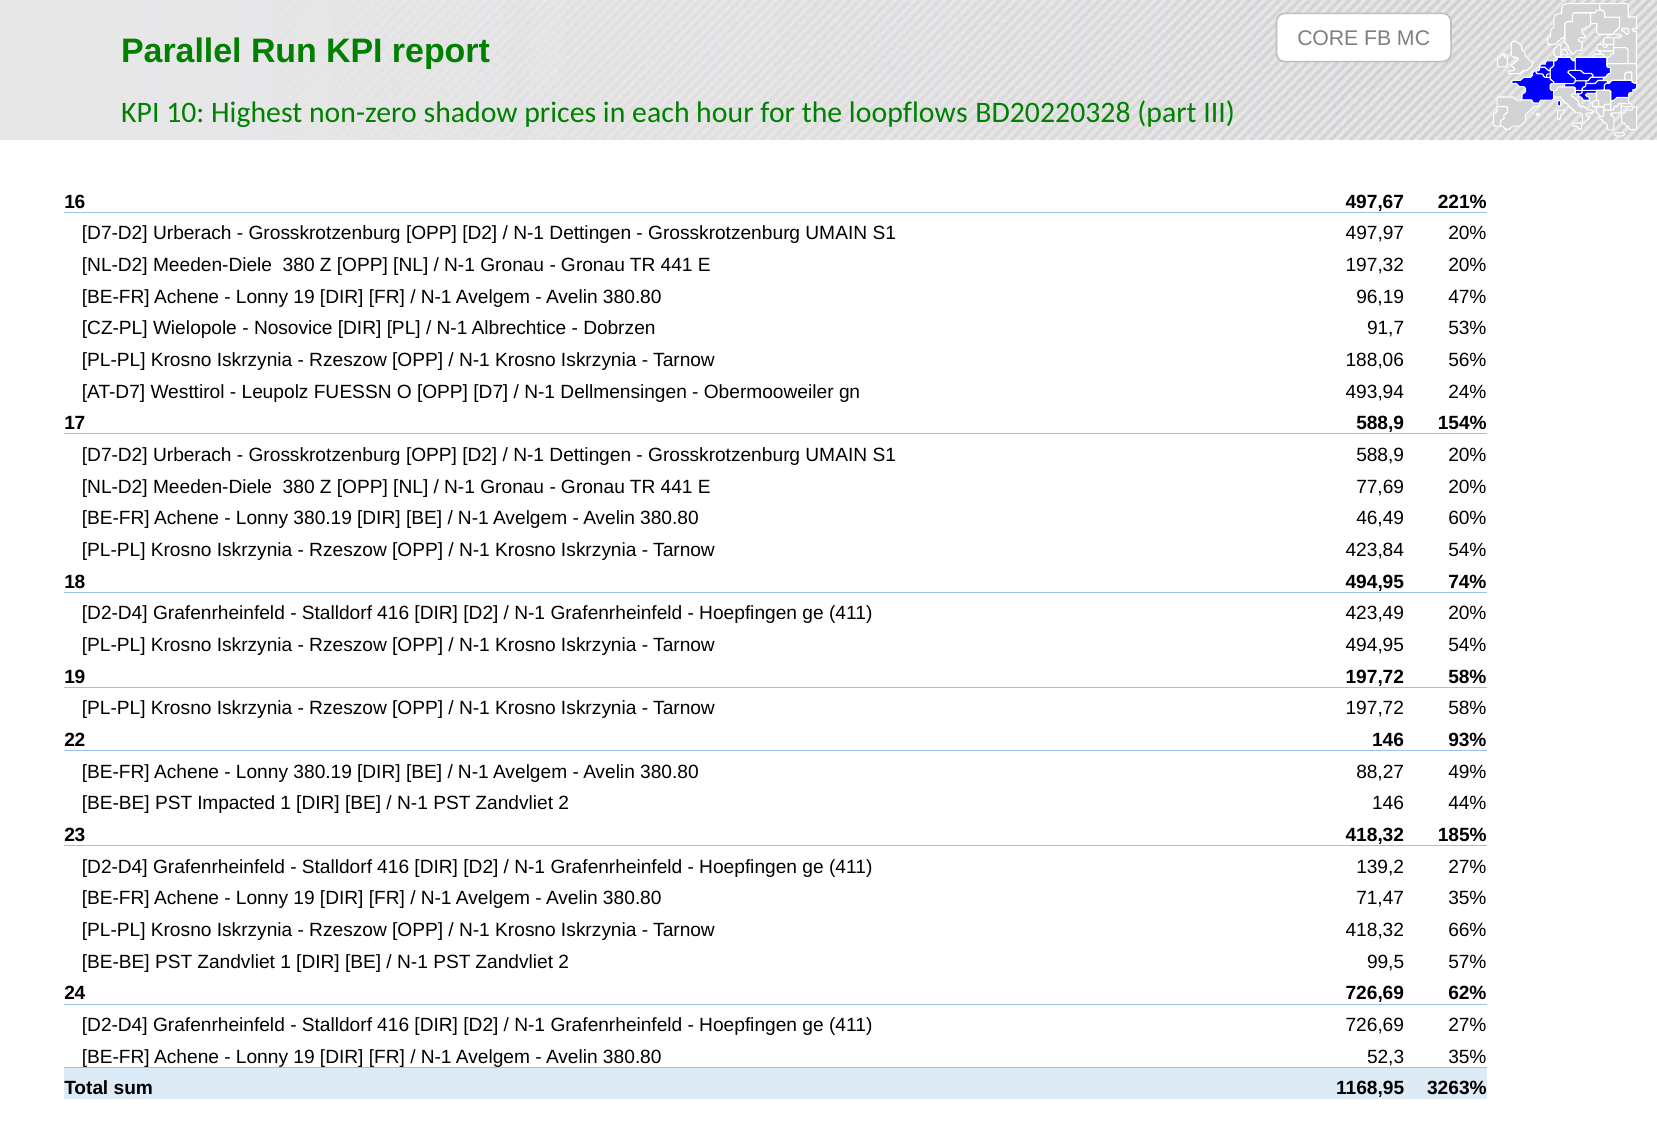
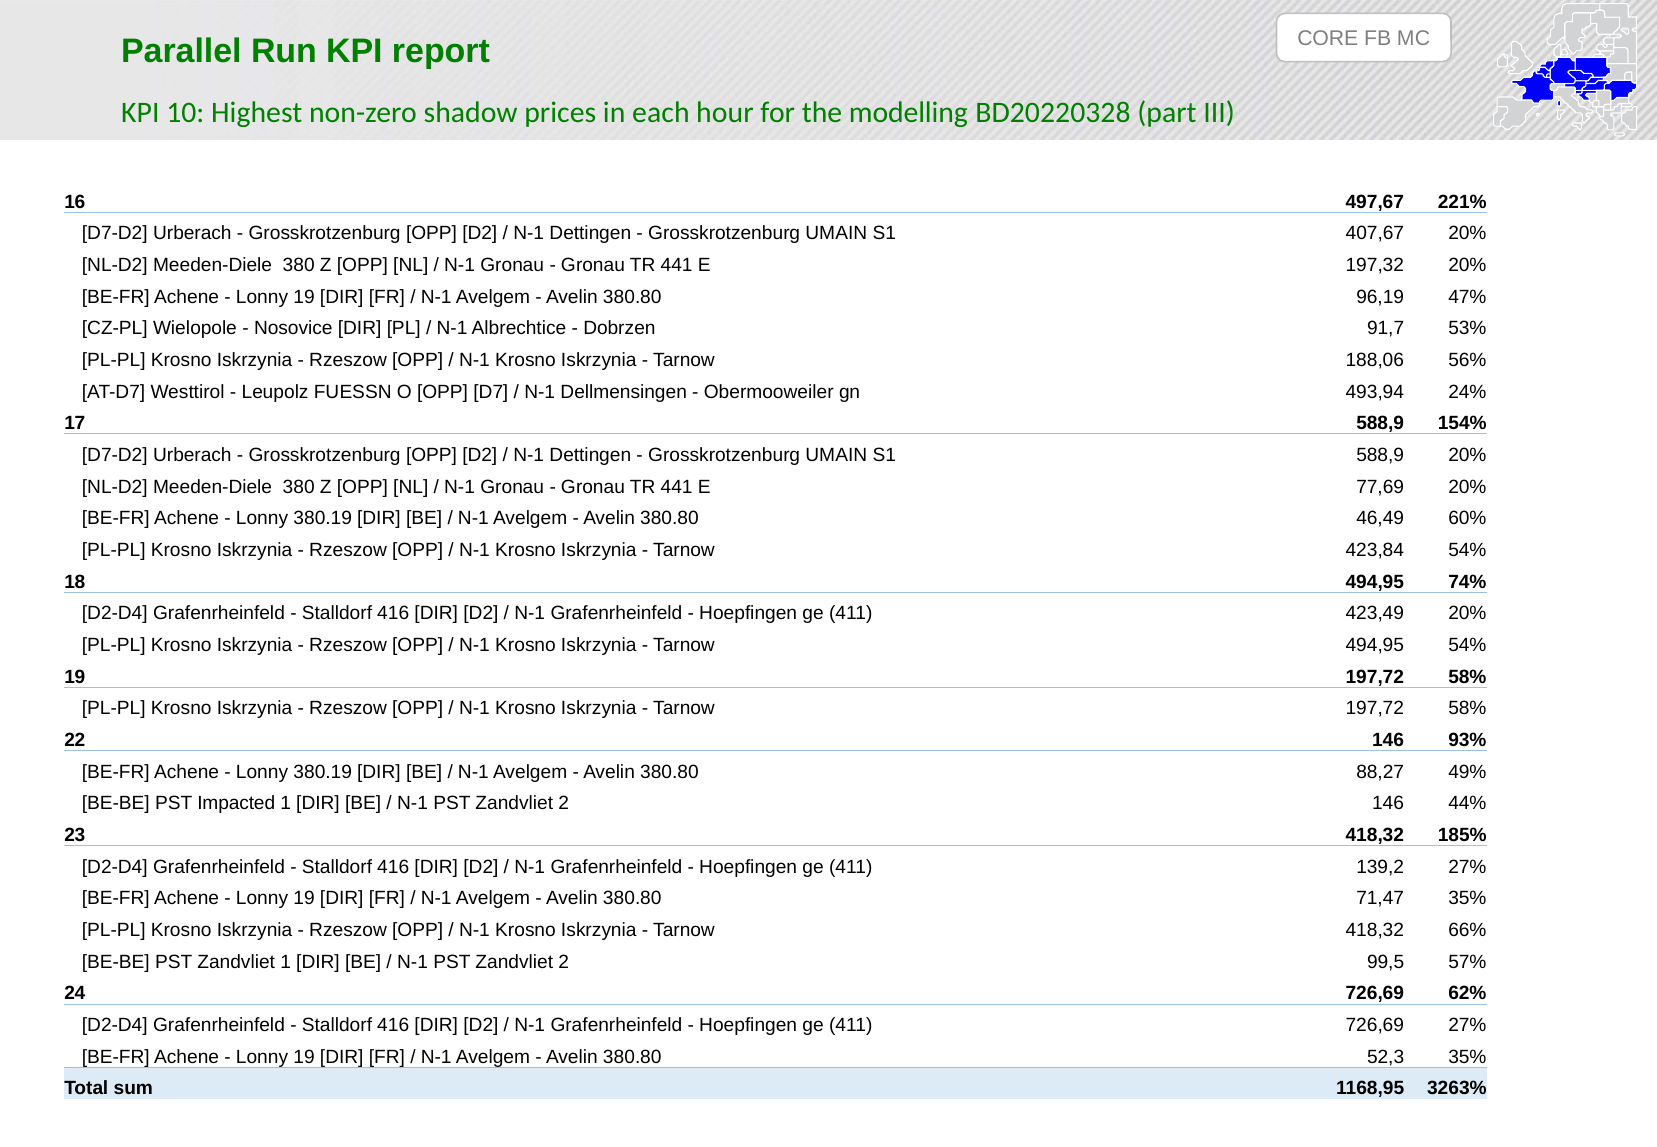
loopflows: loopflows -> modelling
497,97: 497,97 -> 407,67
